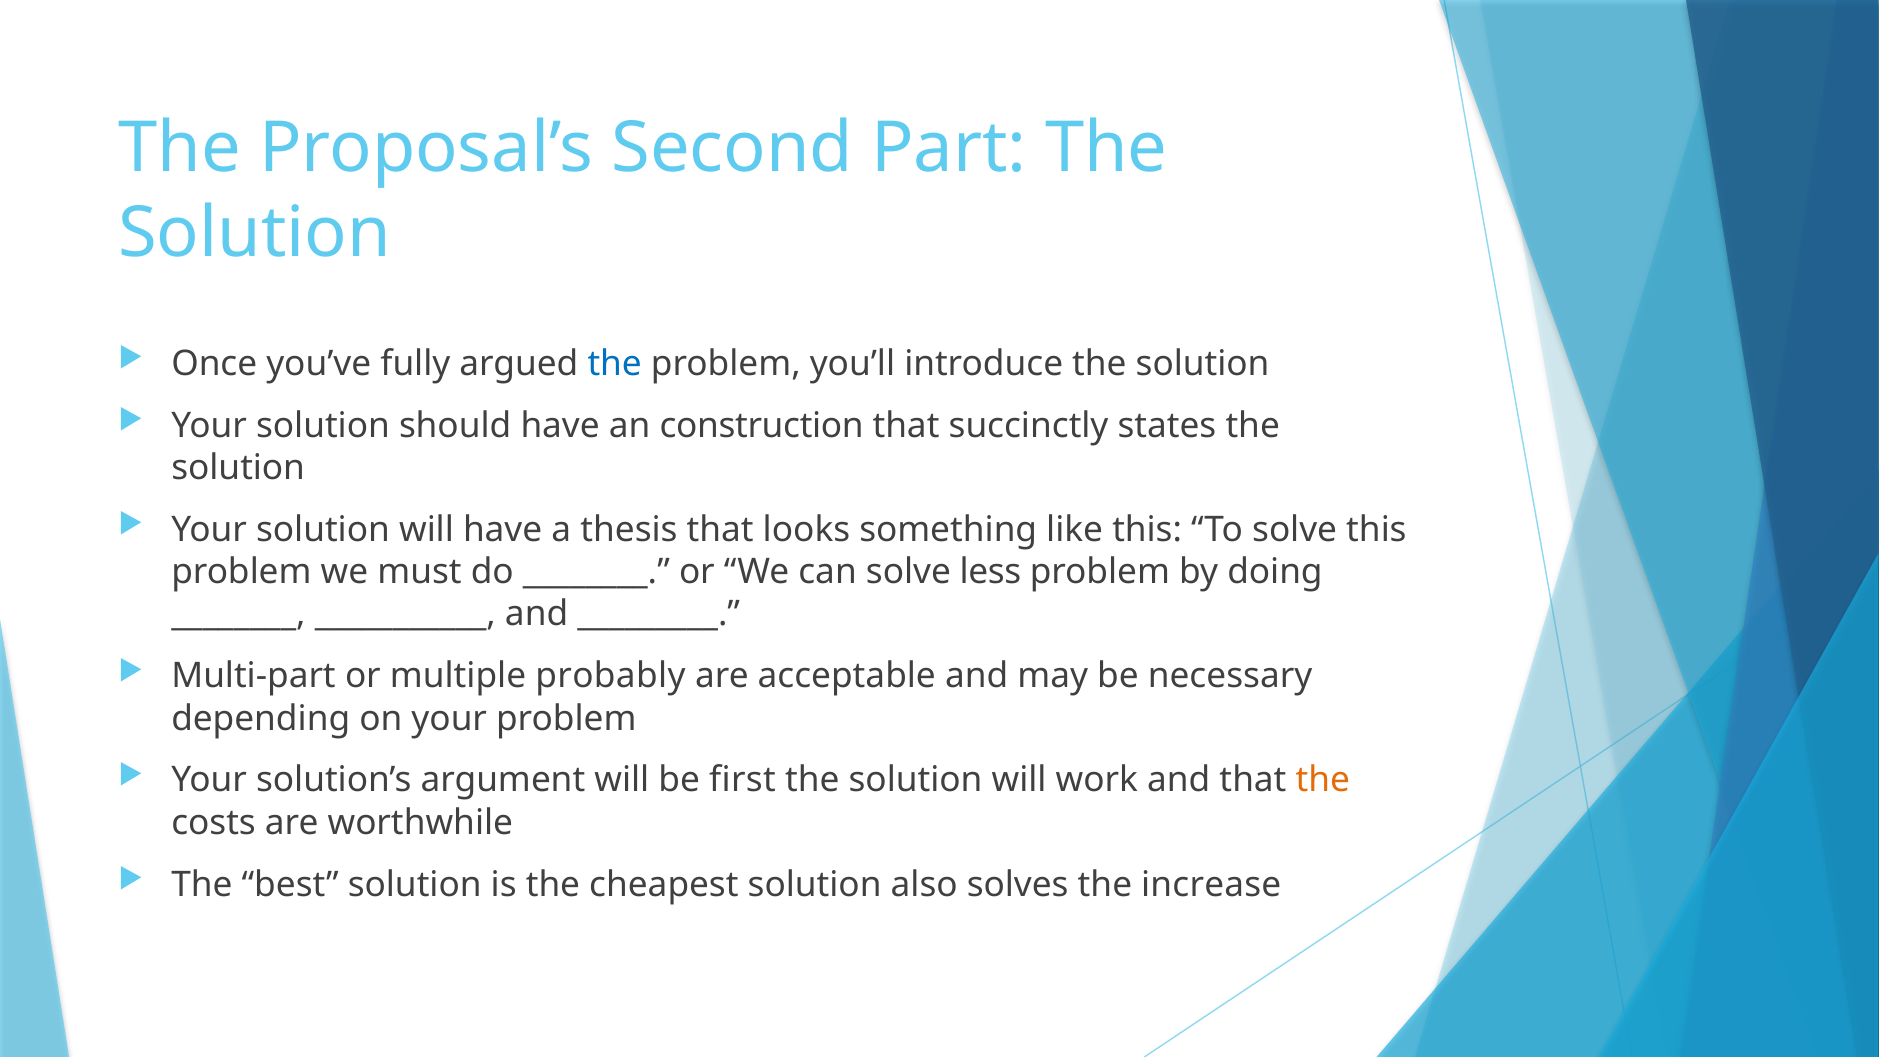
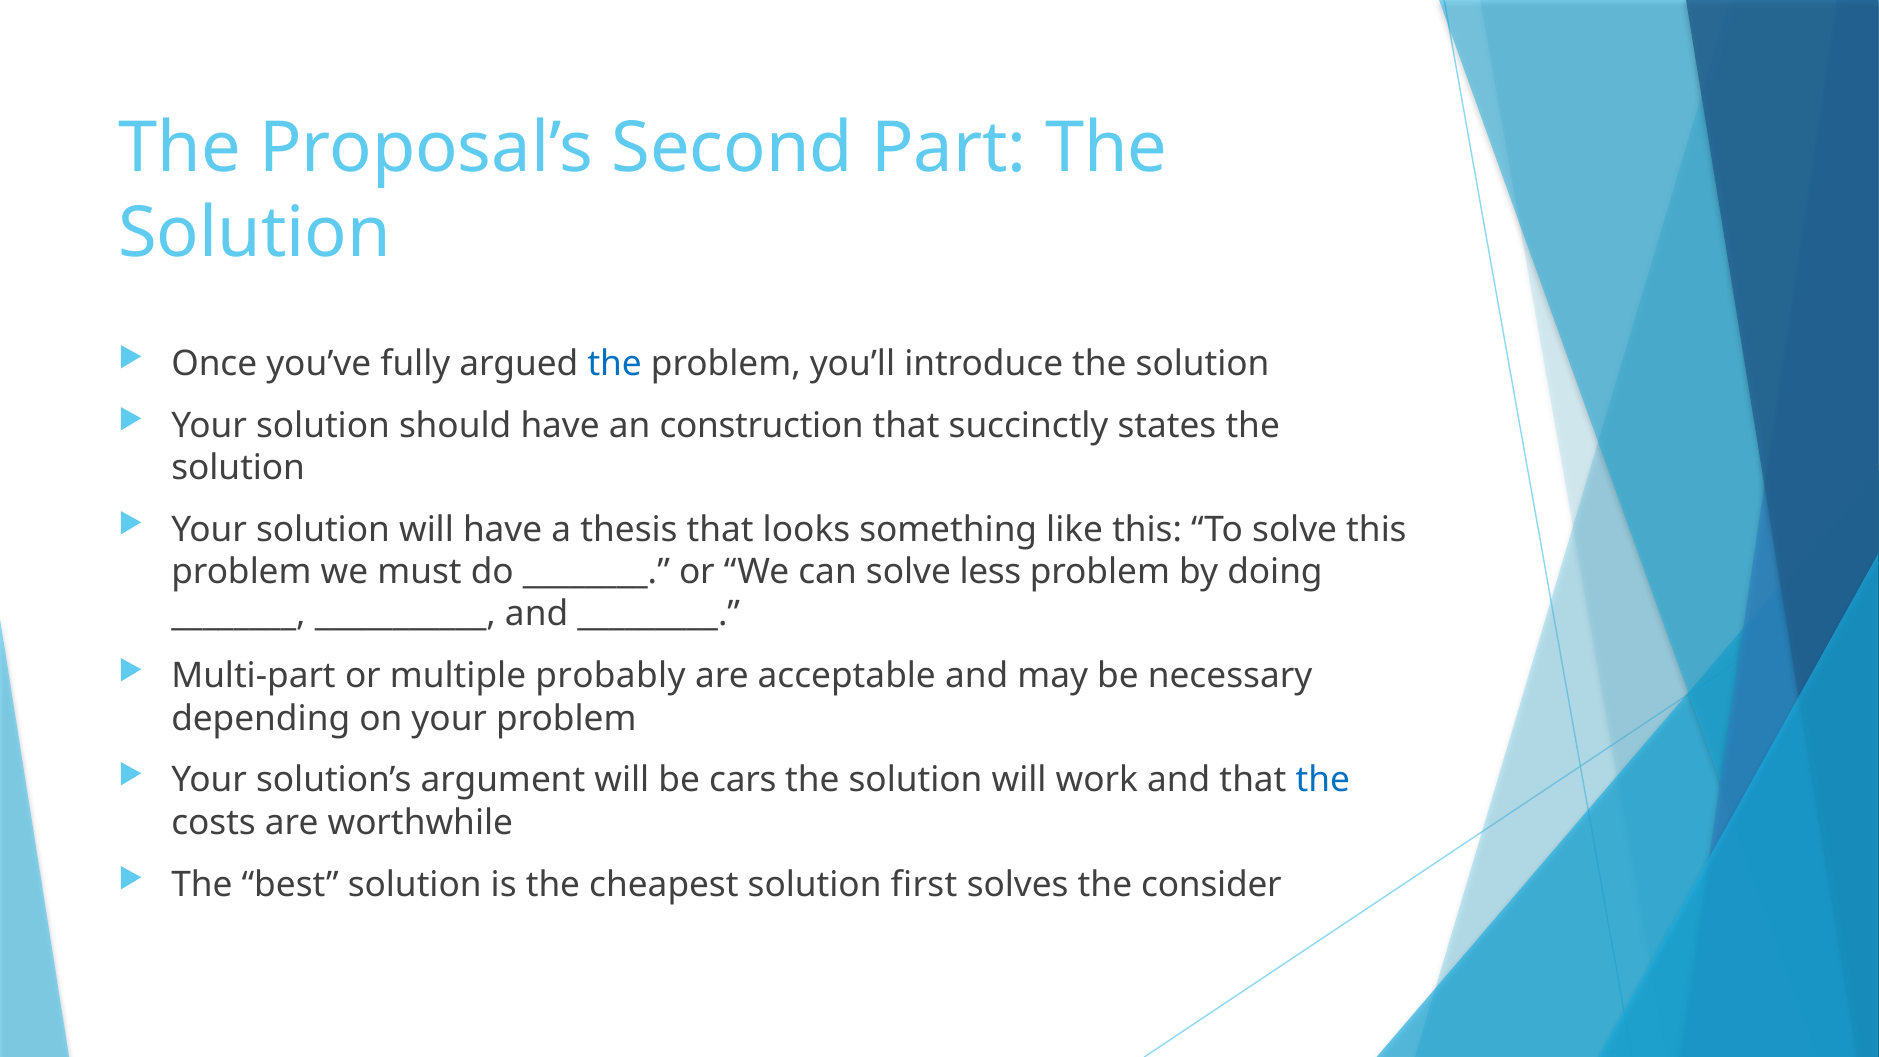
first: first -> cars
the at (1323, 780) colour: orange -> blue
also: also -> first
increase: increase -> consider
